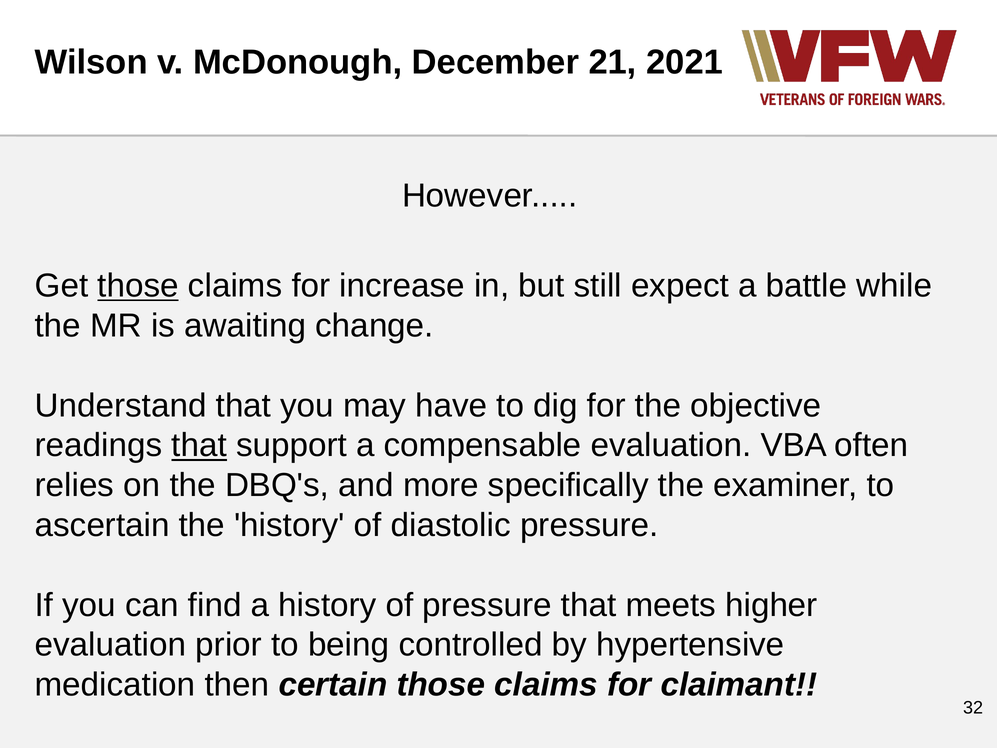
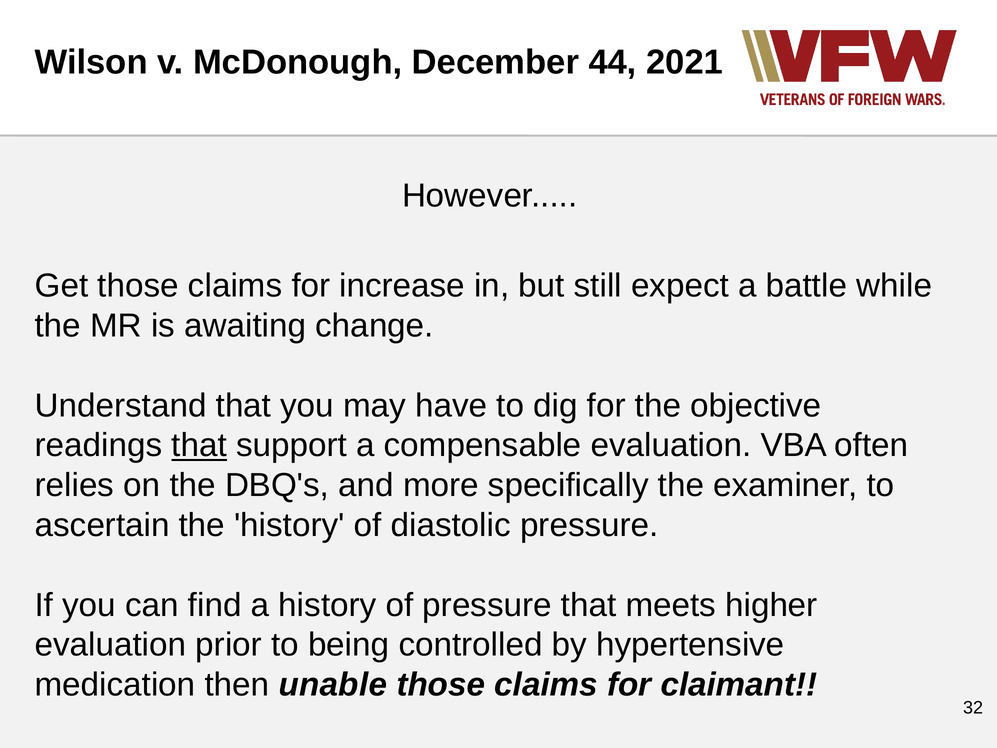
21: 21 -> 44
those at (138, 286) underline: present -> none
certain: certain -> unable
